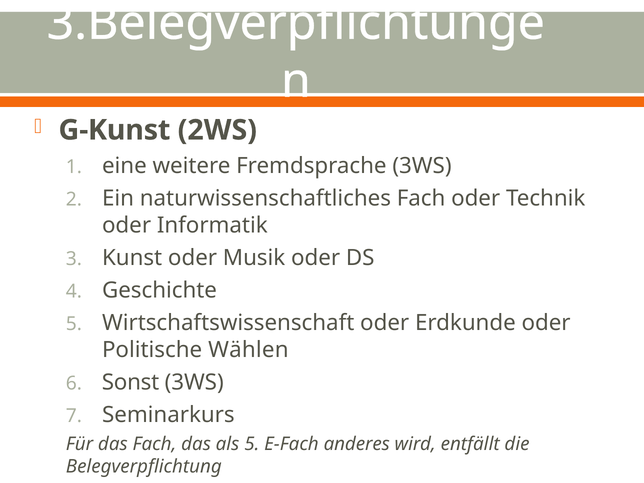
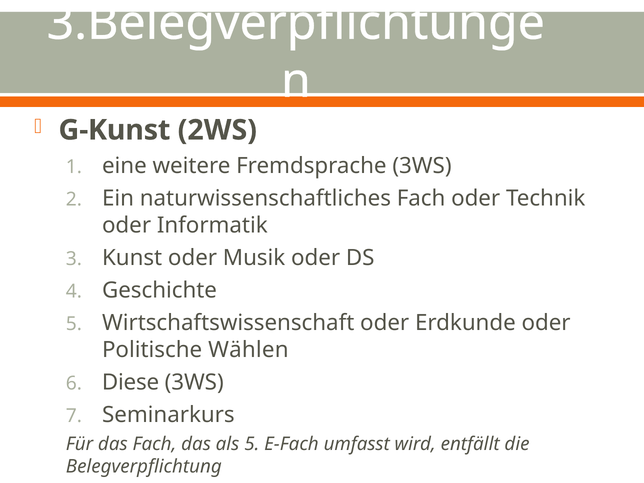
Sonst: Sonst -> Diese
anderes: anderes -> umfasst
